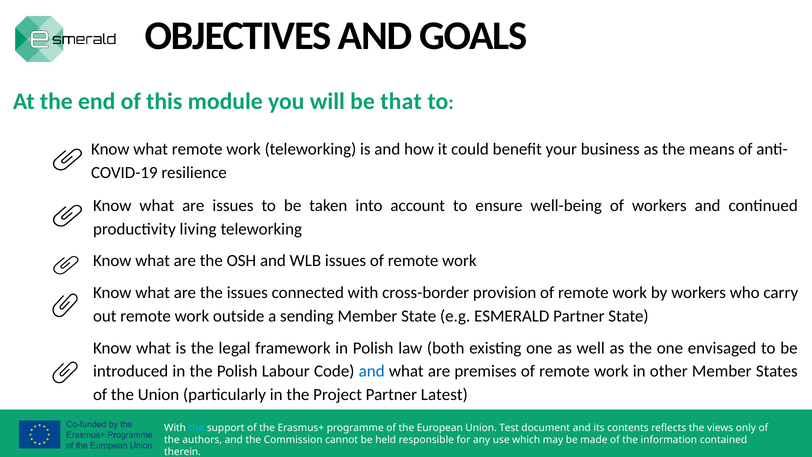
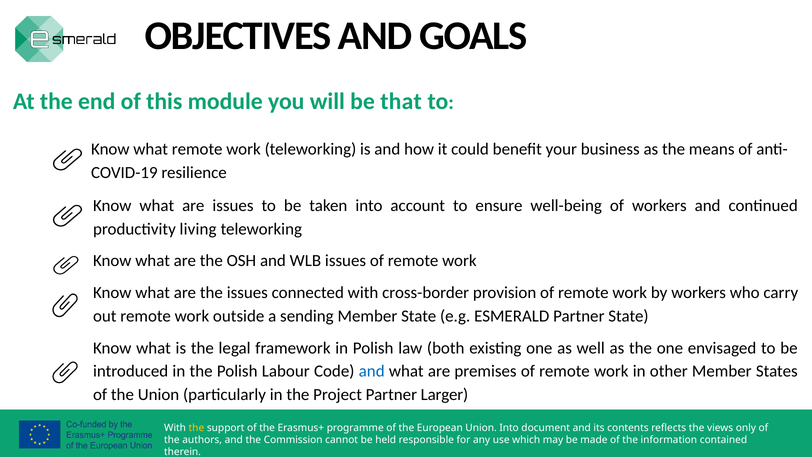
Latest: Latest -> Larger
the at (196, 427) colour: light blue -> yellow
Union Test: Test -> Into
